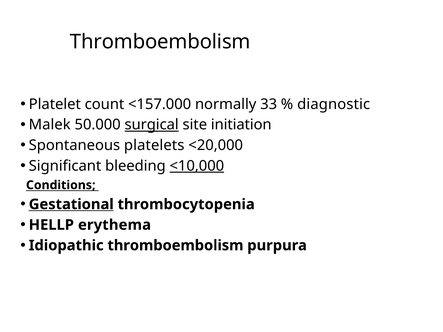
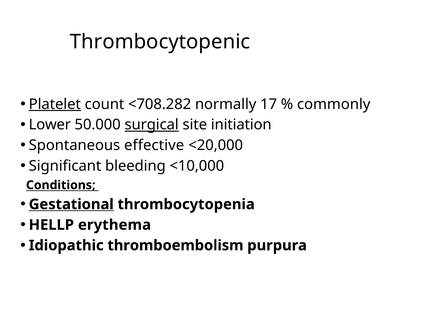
Thromboembolism at (160, 42): Thromboembolism -> Thrombocytopenic
Platelet underline: none -> present
<157.000: <157.000 -> <708.282
33: 33 -> 17
diagnostic: diagnostic -> commonly
Malek: Malek -> Lower
platelets: platelets -> effective
<10,000 underline: present -> none
